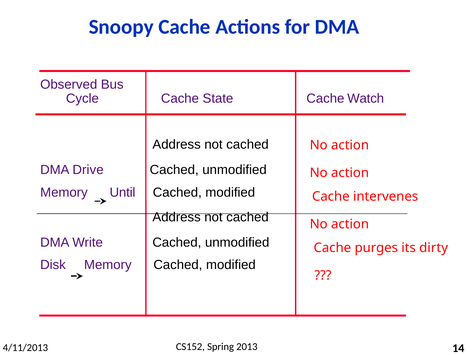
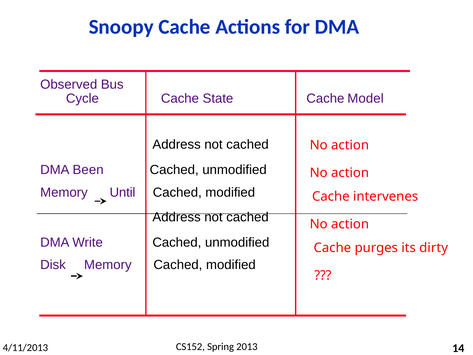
Watch: Watch -> Model
Drive: Drive -> Been
